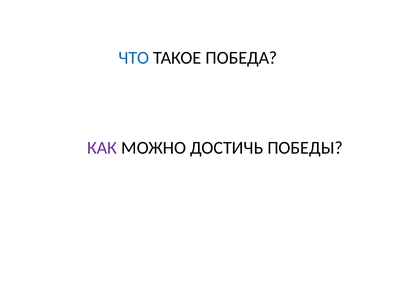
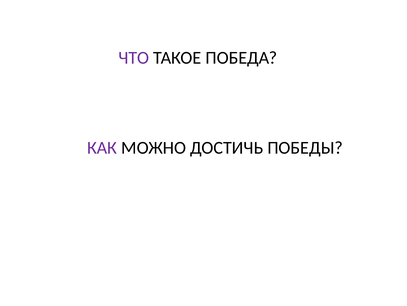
ЧТО colour: blue -> purple
